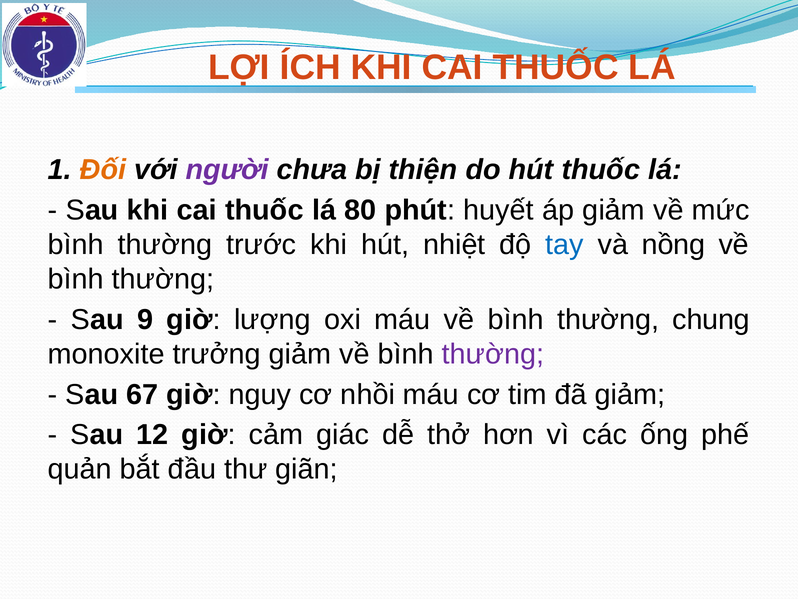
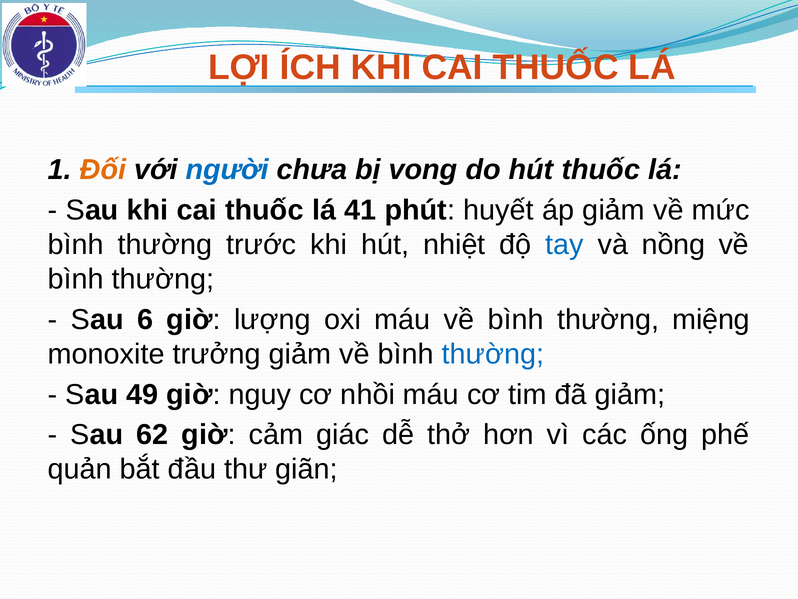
người colour: purple -> blue
thiện: thiện -> vong
80: 80 -> 41
9: 9 -> 6
chung: chung -> miệng
thường at (493, 354) colour: purple -> blue
67: 67 -> 49
12: 12 -> 62
